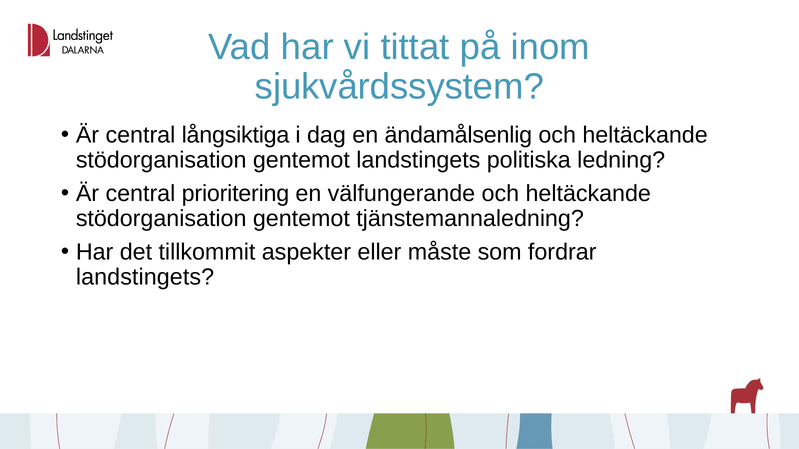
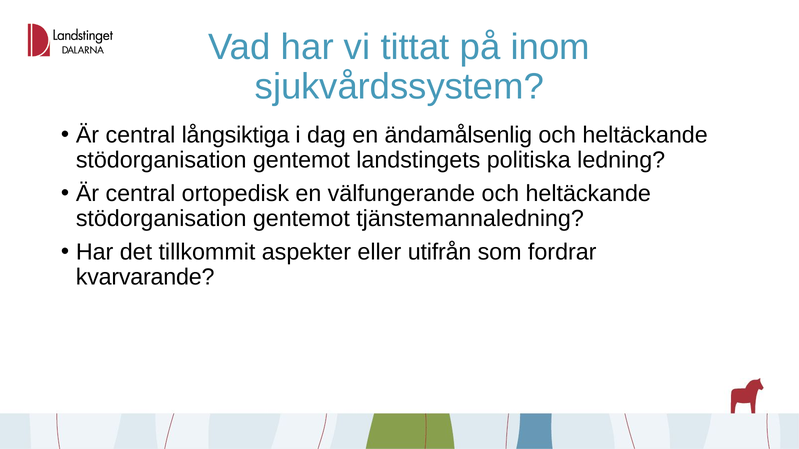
prioritering: prioritering -> ortopedisk
måste: måste -> utifrån
landstingets at (145, 277): landstingets -> kvarvarande
